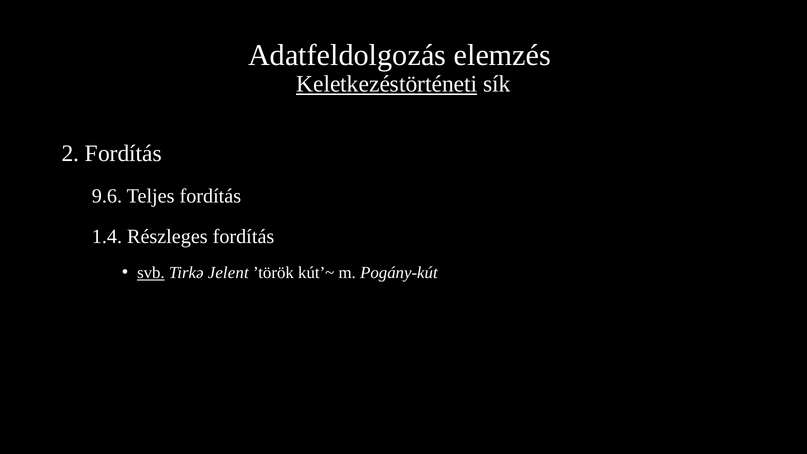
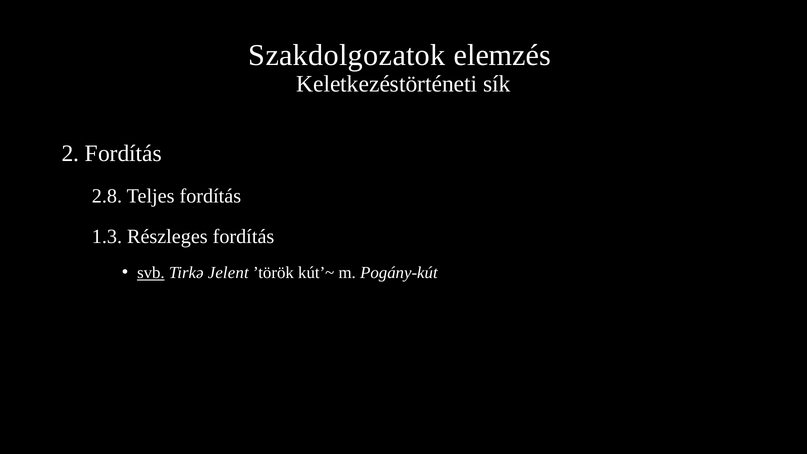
Adatfeldolgozás: Adatfeldolgozás -> Szakdolgozatok
Keletkezéstörténeti underline: present -> none
9.6: 9.6 -> 2.8
1.4: 1.4 -> 1.3
